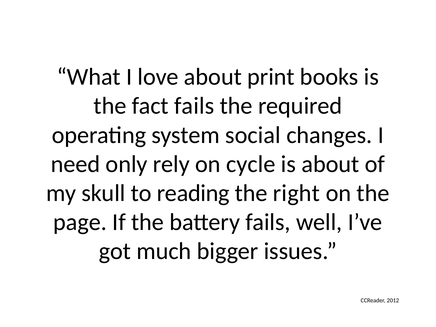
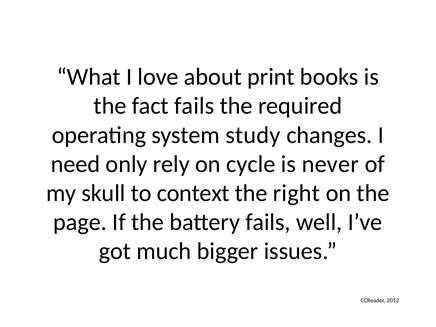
social: social -> study
is about: about -> never
reading: reading -> context
